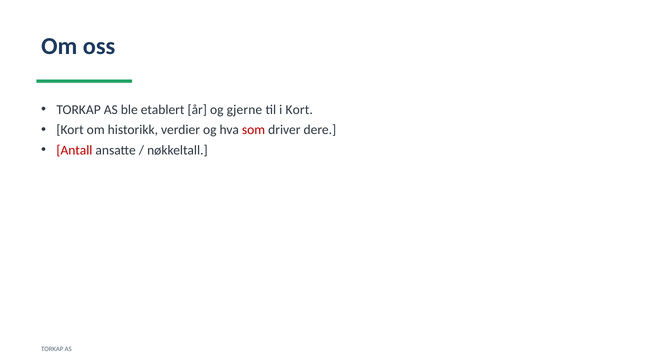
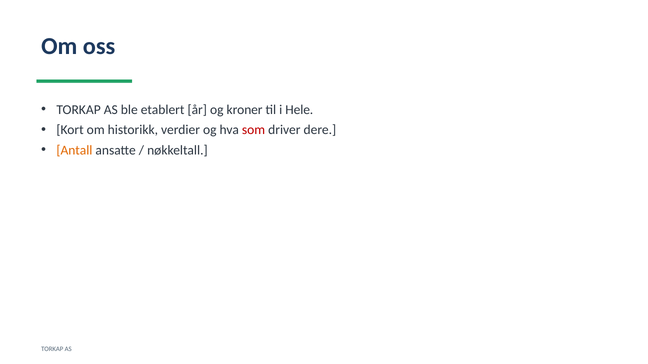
gjerne: gjerne -> kroner
i Kort: Kort -> Hele
Antall colour: red -> orange
